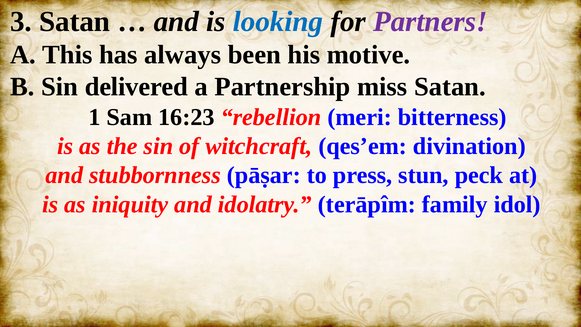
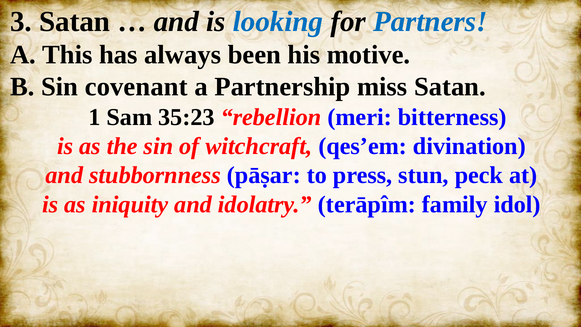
Partners colour: purple -> blue
delivered: delivered -> covenant
16:23: 16:23 -> 35:23
